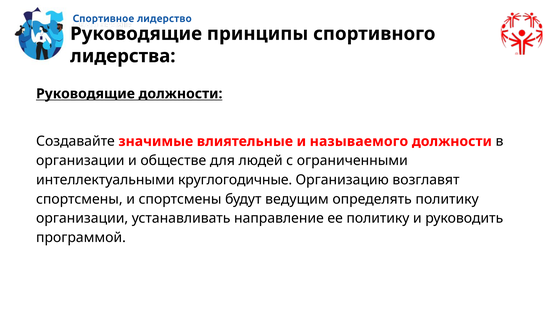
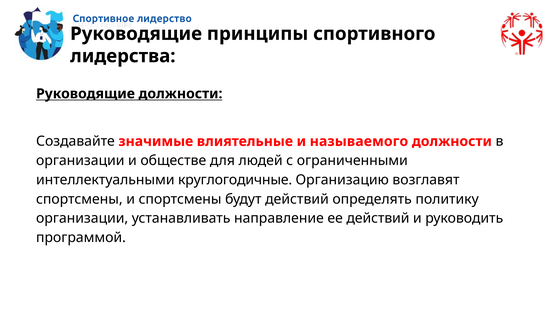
будут ведущим: ведущим -> действий
ее политику: политику -> действий
